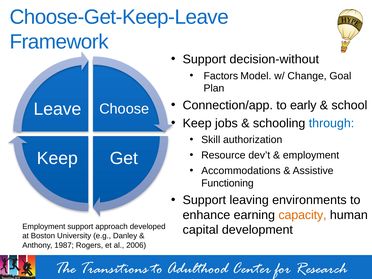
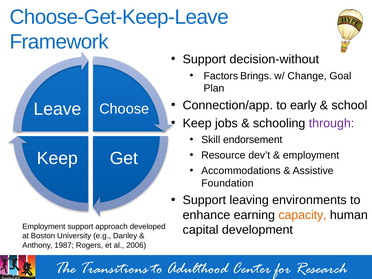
Model: Model -> Brings
through colour: blue -> purple
authorization: authorization -> endorsement
Functioning: Functioning -> Foundation
